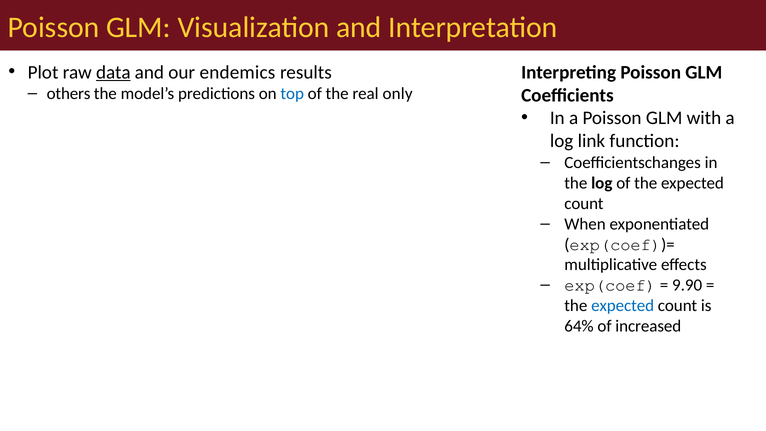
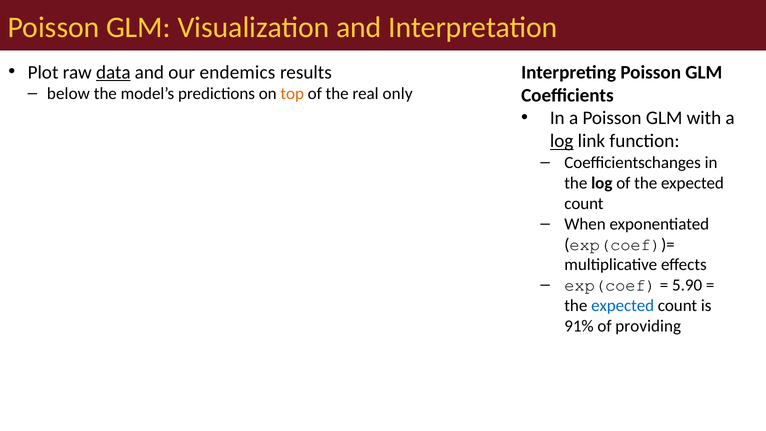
others: others -> below
top colour: blue -> orange
log at (562, 141) underline: none -> present
9.90: 9.90 -> 5.90
64%: 64% -> 91%
increased: increased -> providing
